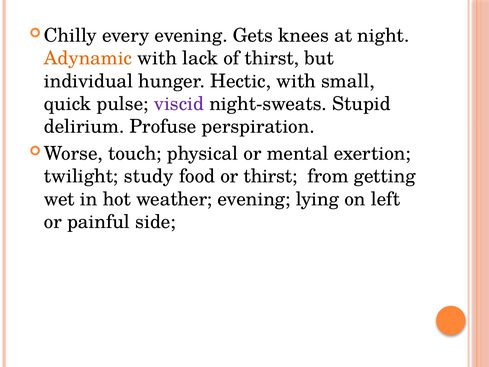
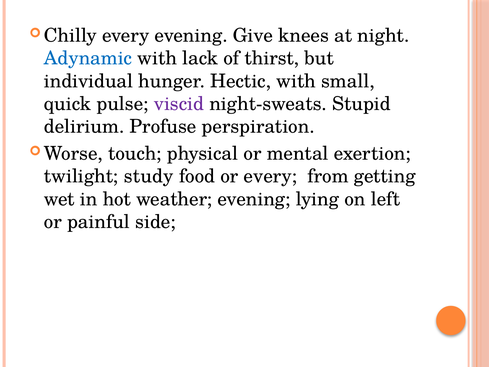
Gets: Gets -> Give
Adynamic colour: orange -> blue
or thirst: thirst -> every
